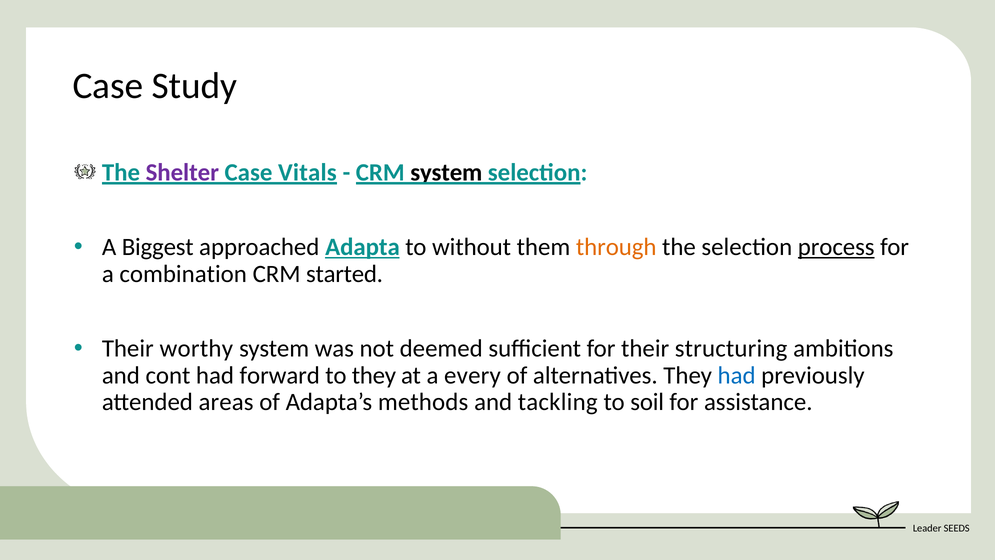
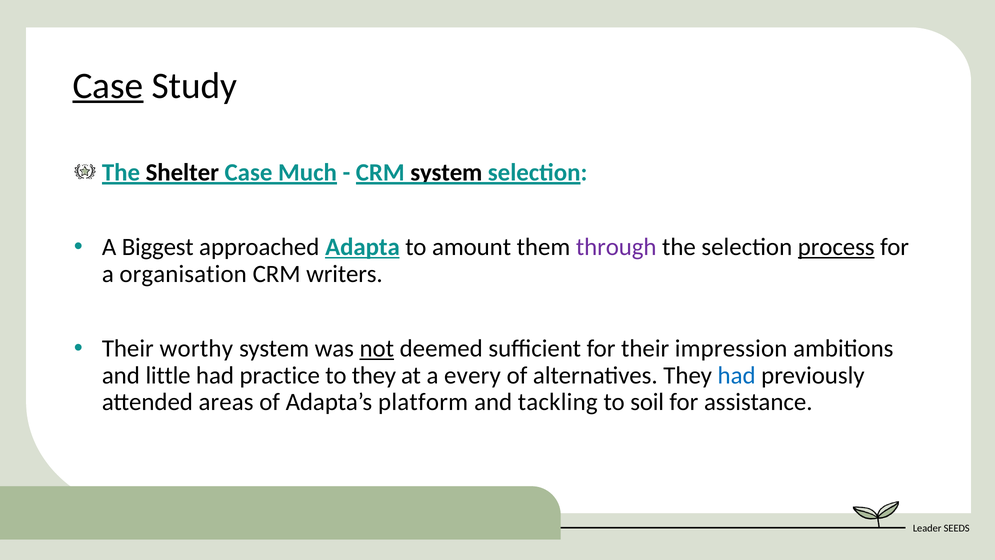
Case at (108, 86) underline: none -> present
Shelter colour: purple -> black
Vitals: Vitals -> Much
without: without -> amount
through colour: orange -> purple
combination: combination -> organisation
started: started -> writers
not underline: none -> present
structuring: structuring -> impression
cont: cont -> little
forward: forward -> practice
methods: methods -> platform
